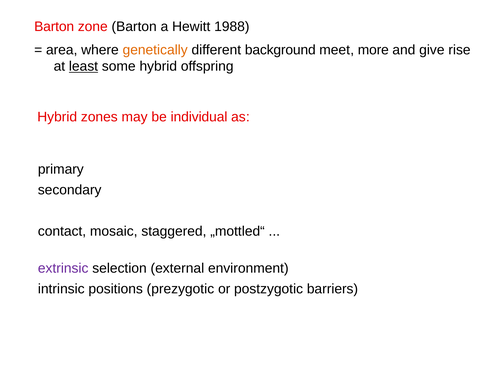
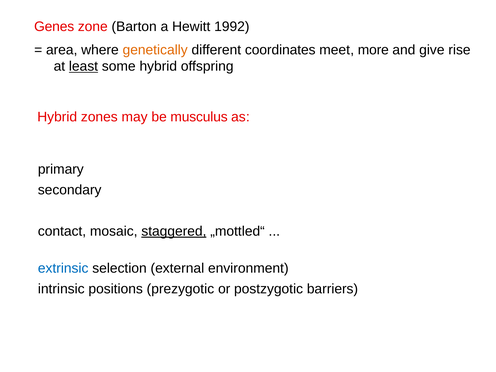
Barton at (54, 26): Barton -> Genes
1988: 1988 -> 1992
background: background -> coordinates
individual: individual -> musculus
staggered underline: none -> present
extrinsic colour: purple -> blue
